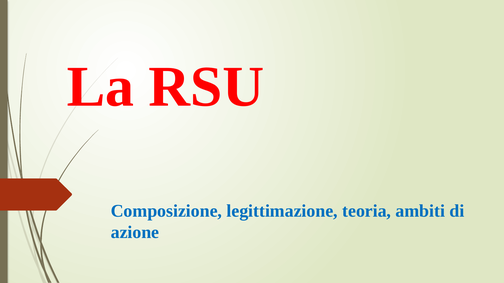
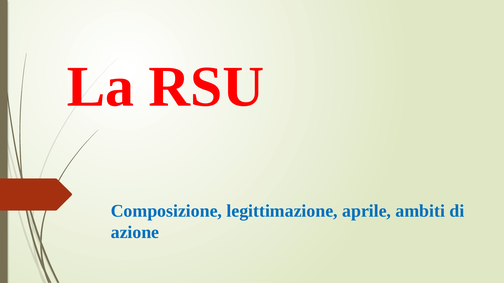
teoria: teoria -> aprile
